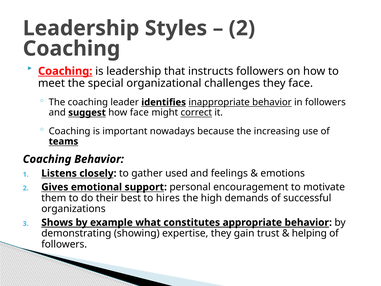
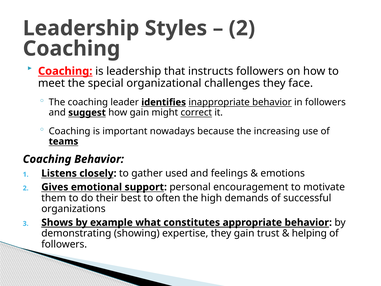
how face: face -> gain
hires: hires -> often
